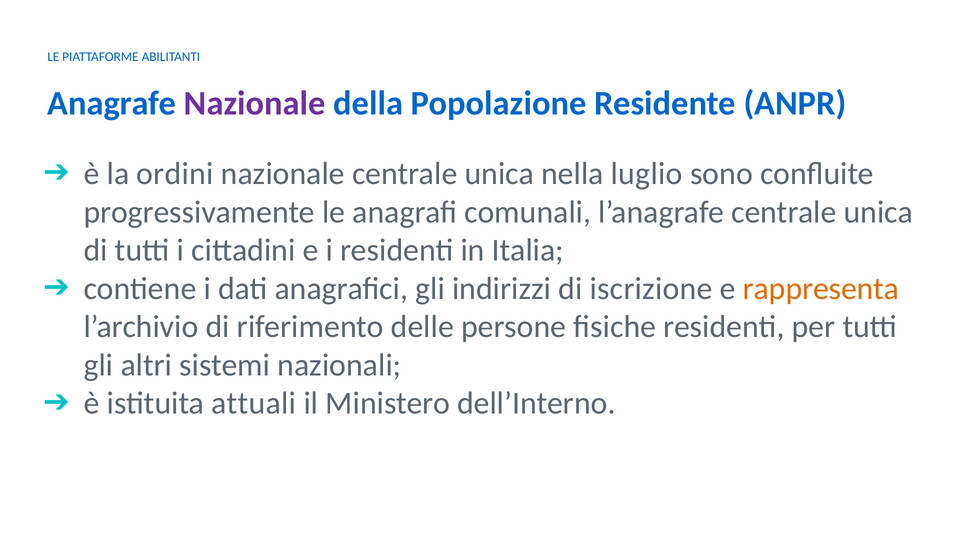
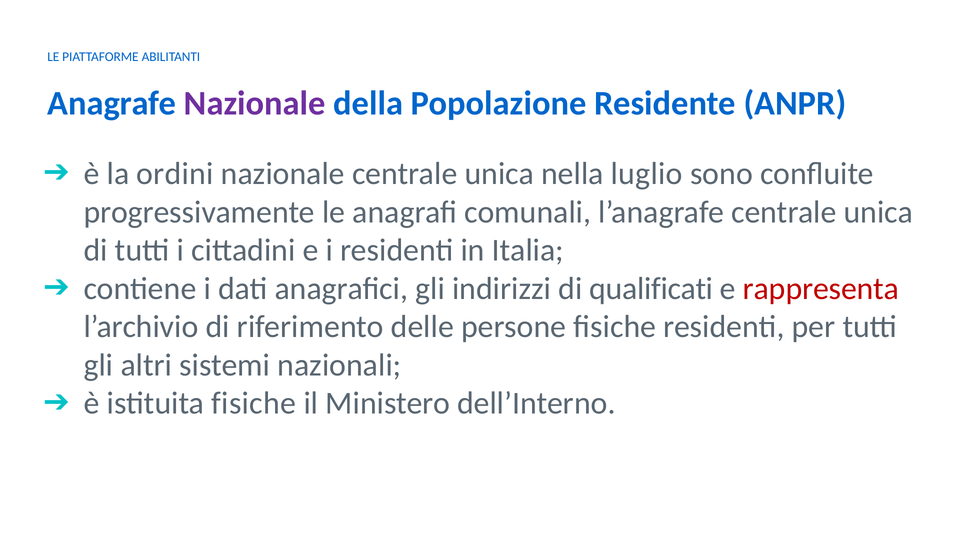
iscrizione: iscrizione -> qualificati
rappresenta colour: orange -> red
istituita attuali: attuali -> fisiche
